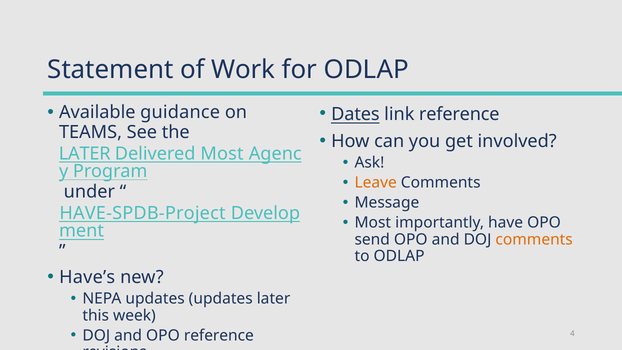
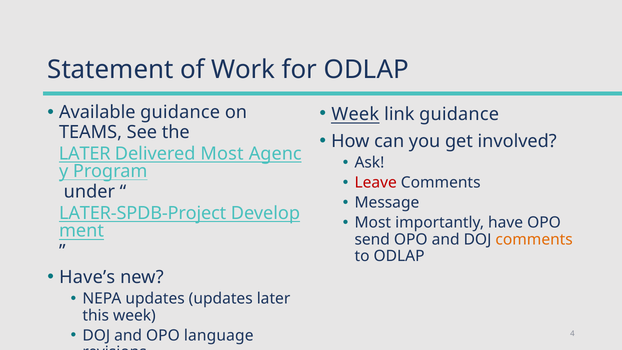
Dates at (355, 114): Dates -> Week
link reference: reference -> guidance
Leave colour: orange -> red
HAVE-SPDB-Project: HAVE-SPDB-Project -> LATER-SPDB-Project
OPO reference: reference -> language
